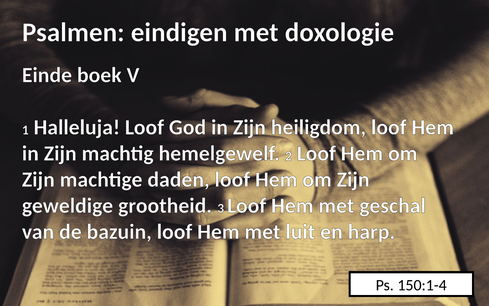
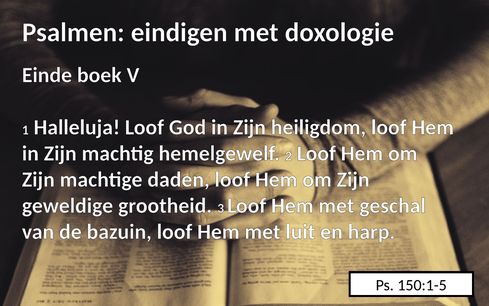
150:1-4: 150:1-4 -> 150:1-5
